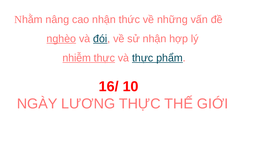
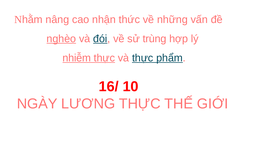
sử nhận: nhận -> trùng
